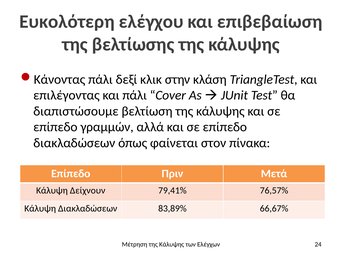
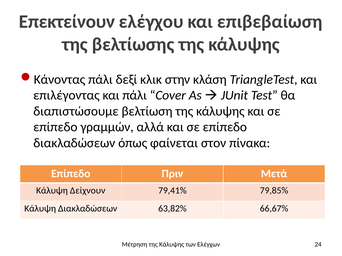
Ευκολότερη: Ευκολότερη -> Επεκτείνουν
76,57%: 76,57% -> 79,85%
83,89%: 83,89% -> 63,82%
